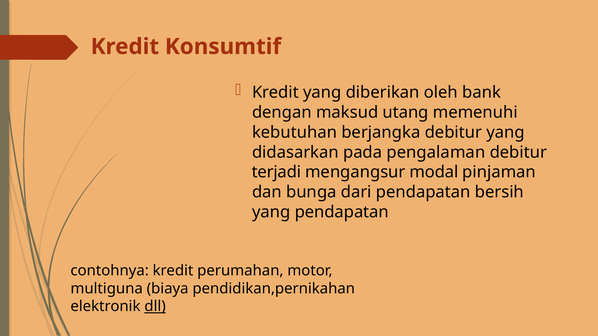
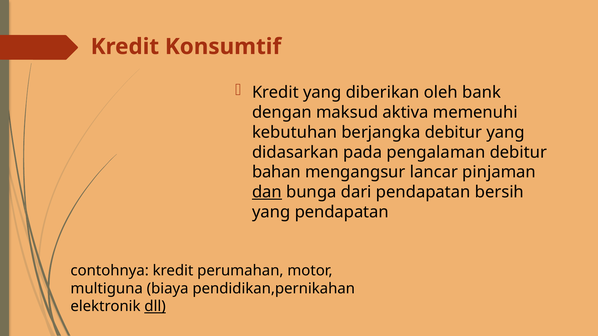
utang: utang -> aktiva
terjadi: terjadi -> bahan
modal: modal -> lancar
dan underline: none -> present
